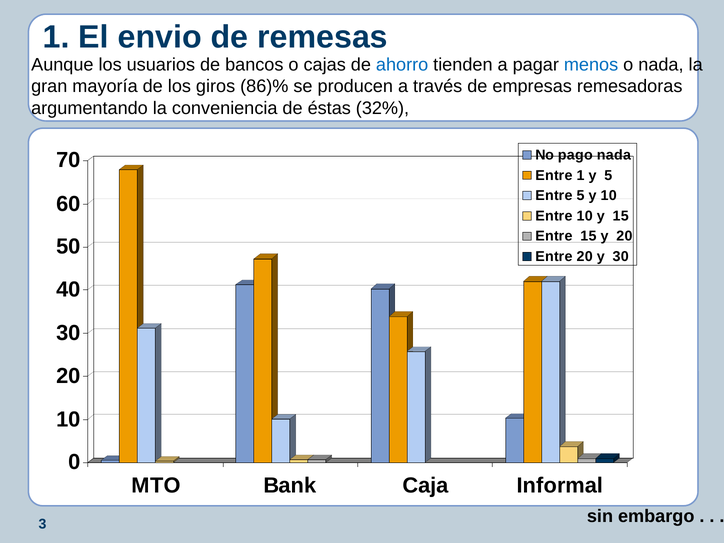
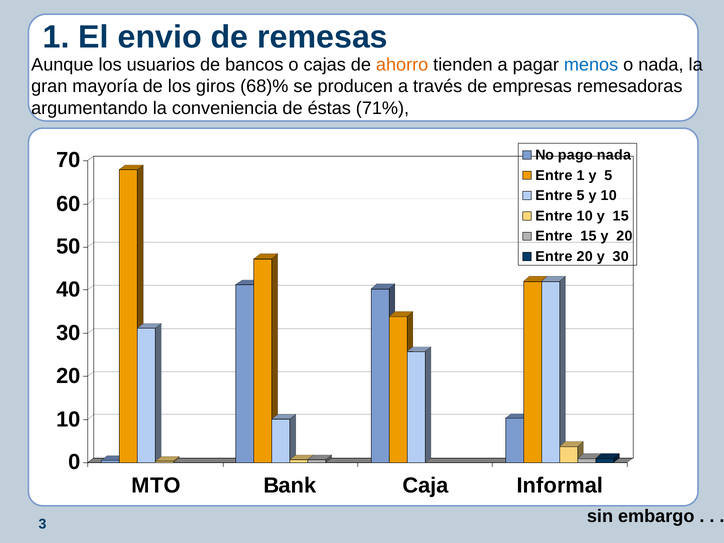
ahorro colour: blue -> orange
86)%: 86)% -> 68)%
32%: 32% -> 71%
